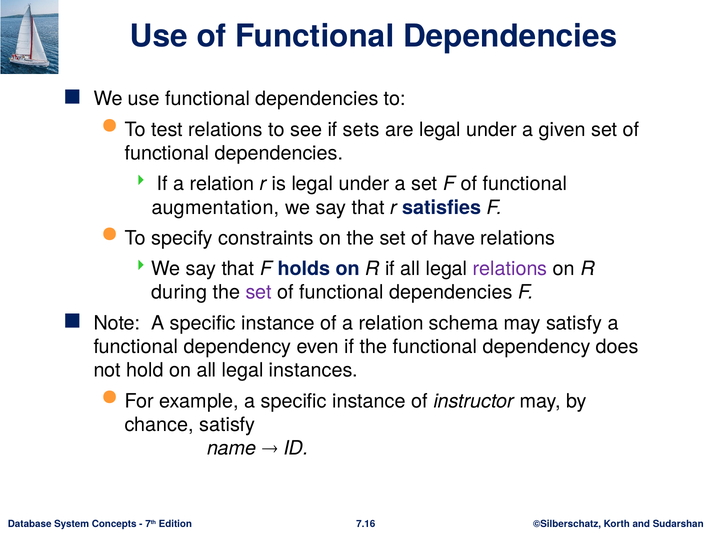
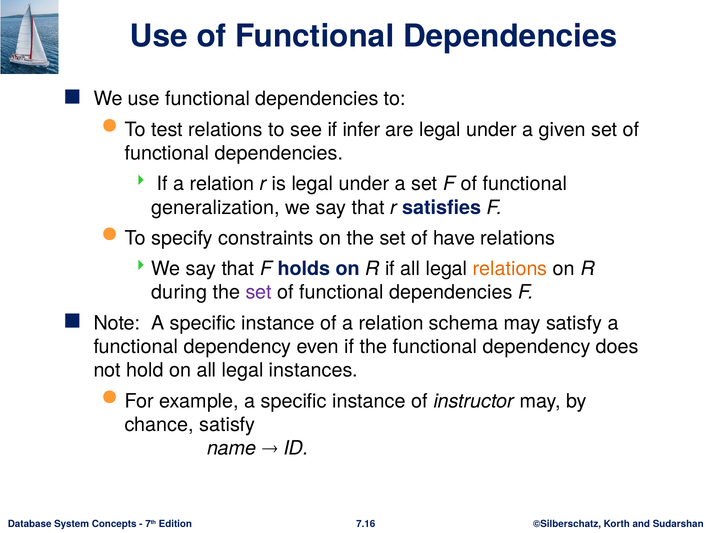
sets: sets -> infer
augmentation: augmentation -> generalization
relations at (510, 269) colour: purple -> orange
